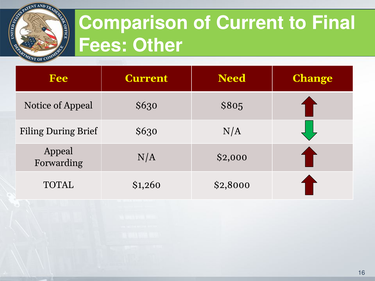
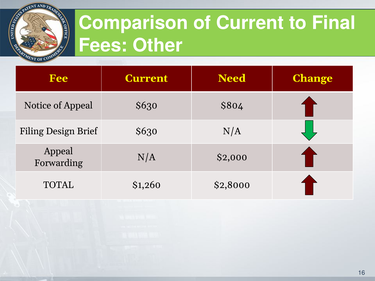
$805: $805 -> $804
During: During -> Design
